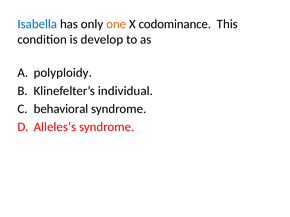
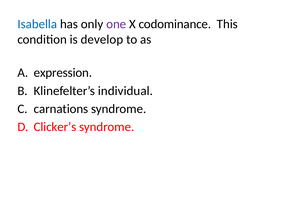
one colour: orange -> purple
polyploidy: polyploidy -> expression
behavioral: behavioral -> carnations
Alleles’s: Alleles’s -> Clicker’s
